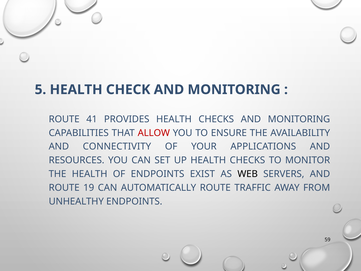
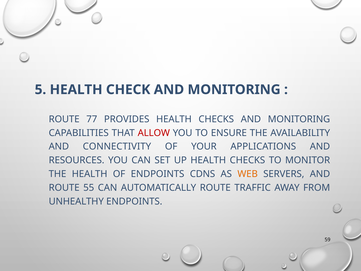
41: 41 -> 77
EXIST: EXIST -> CDNS
WEB colour: black -> orange
19: 19 -> 55
